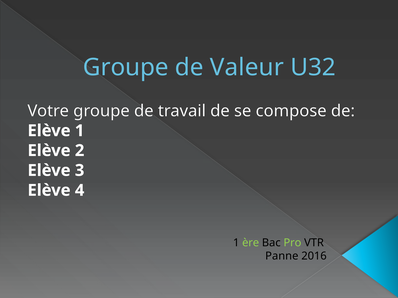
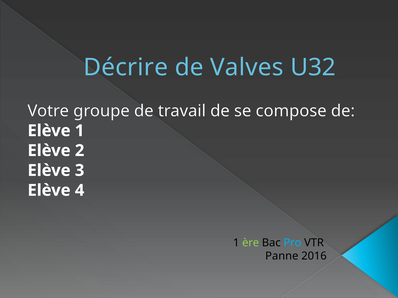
Groupe at (126, 67): Groupe -> Décrire
Valeur: Valeur -> Valves
Pro colour: light green -> light blue
